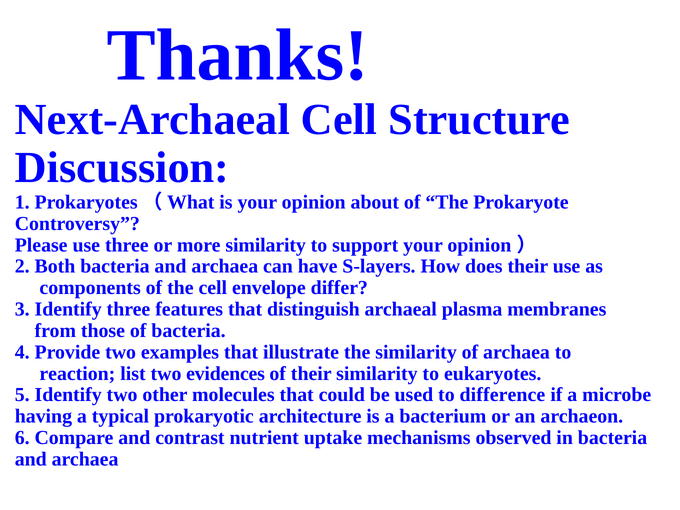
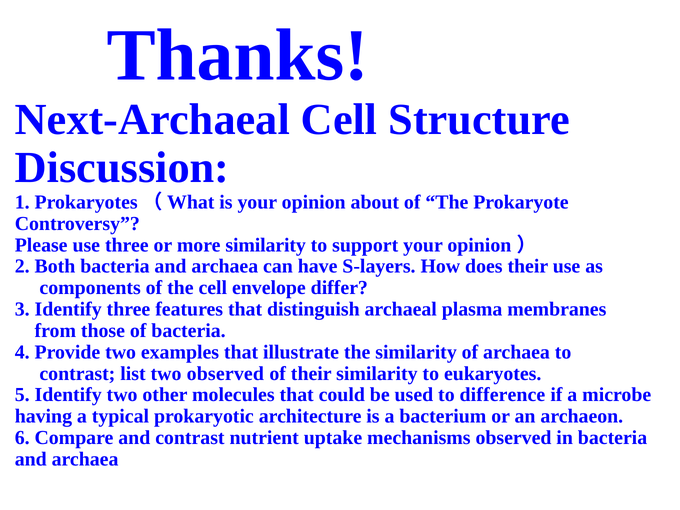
reaction at (77, 374): reaction -> contrast
two evidences: evidences -> observed
